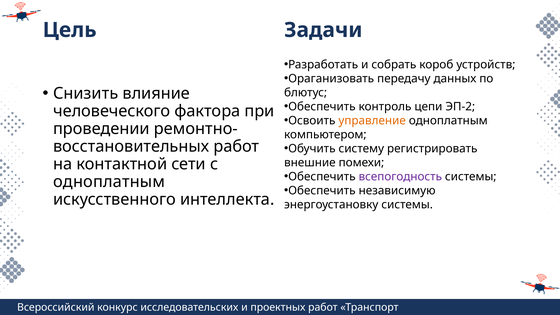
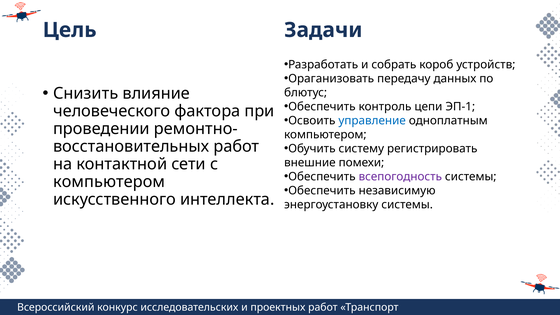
ЭП-2: ЭП-2 -> ЭП-1
управление colour: orange -> blue
одноплатным at (109, 182): одноплатным -> компьютером
